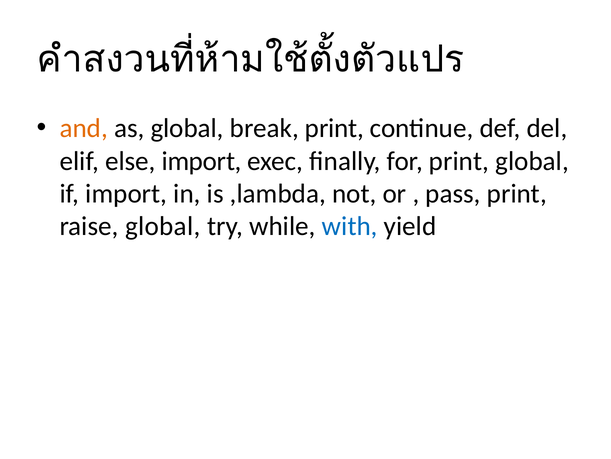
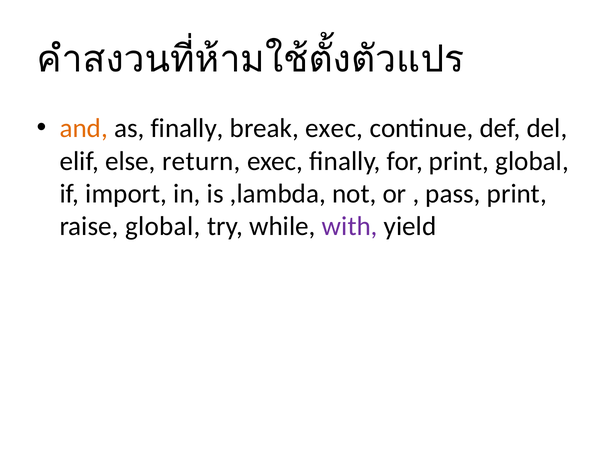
as global: global -> finally
break print: print -> exec
else import: import -> return
with colour: blue -> purple
